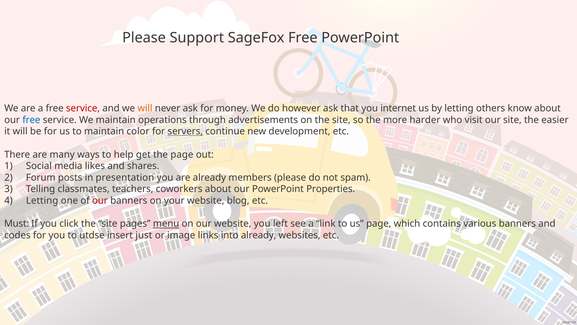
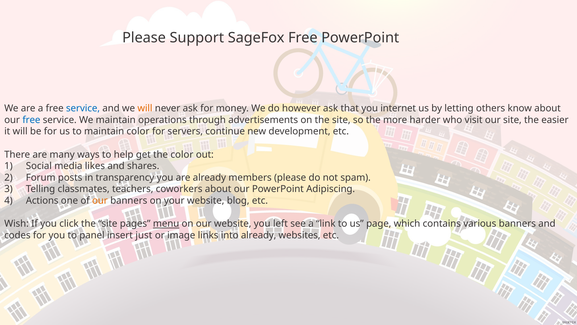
service at (83, 108) colour: red -> blue
servers underline: present -> none
the page: page -> color
presentation: presentation -> transparency
Properties: Properties -> Adipiscing
Letting at (42, 200): Letting -> Actions
our at (100, 200) colour: red -> orange
Must: Must -> Wish
utdse: utdse -> panel
